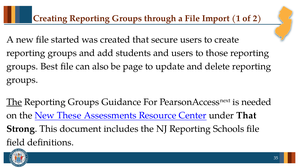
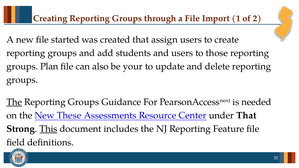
secure: secure -> assign
Best: Best -> Plan
page: page -> your
This underline: none -> present
Schools: Schools -> Feature
